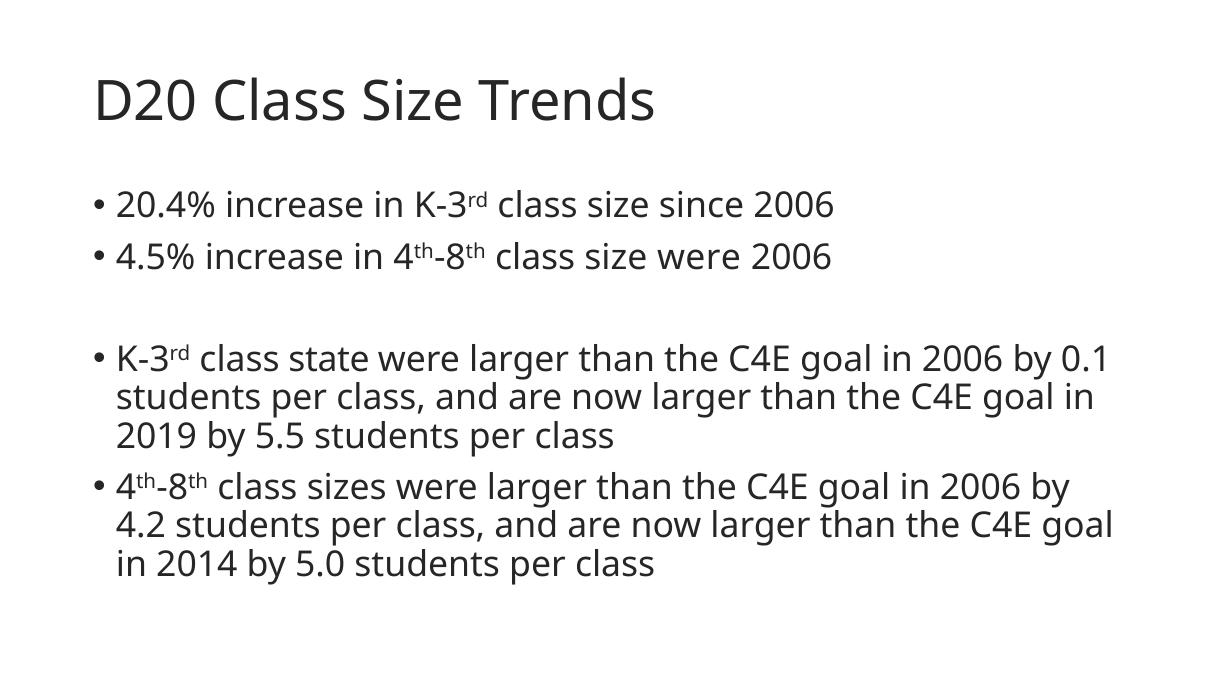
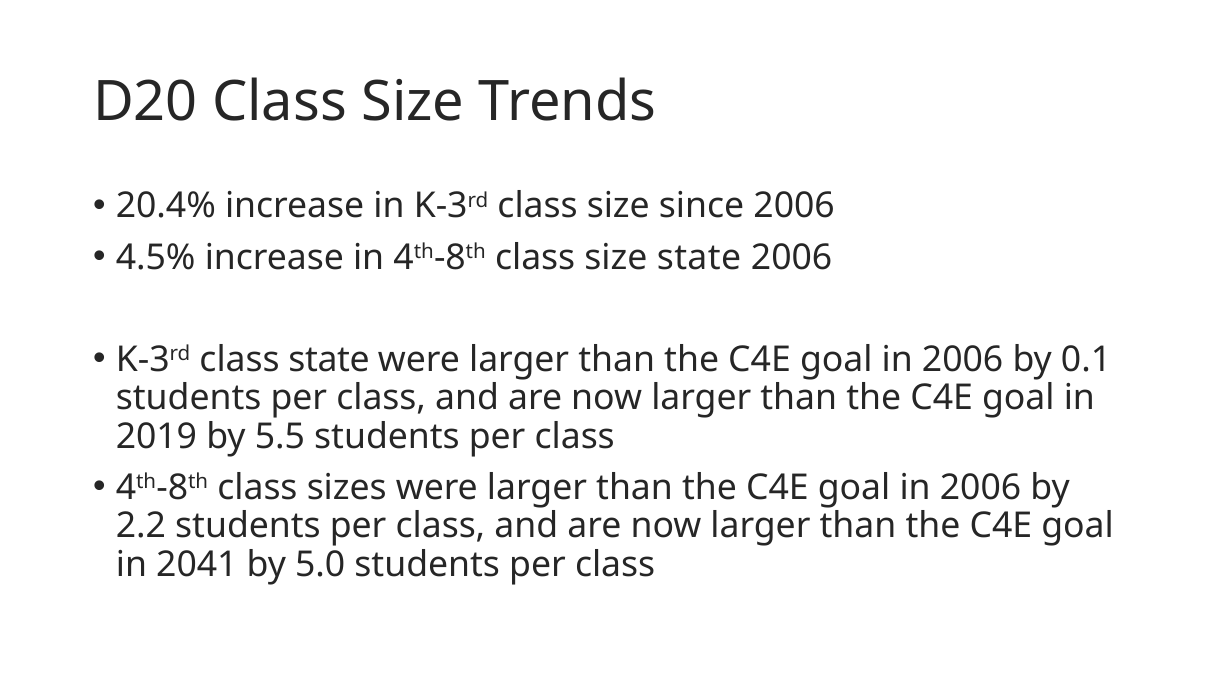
size were: were -> state
4.2: 4.2 -> 2.2
2014: 2014 -> 2041
